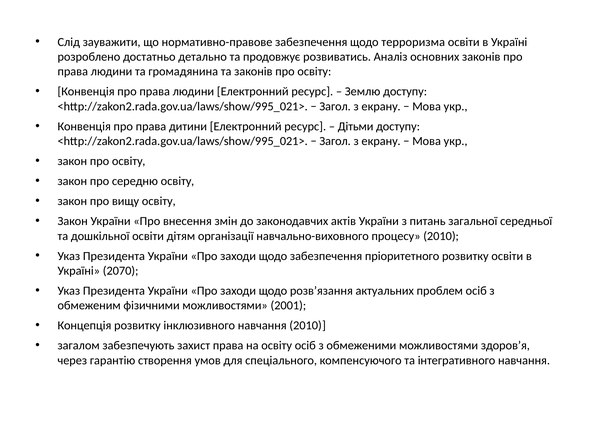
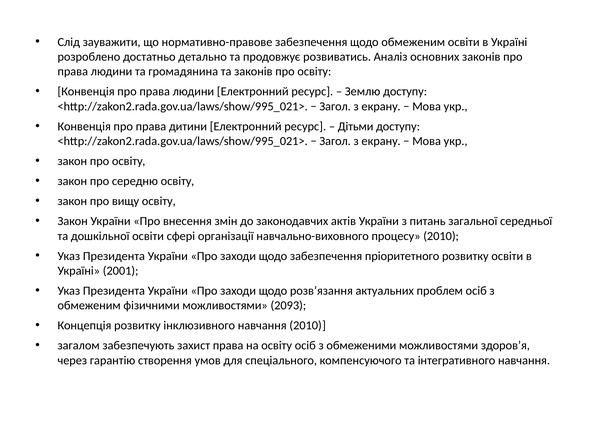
щодо терроризма: терроризма -> обмеженим
дітям: дітям -> сфері
2070: 2070 -> 2001
2001: 2001 -> 2093
